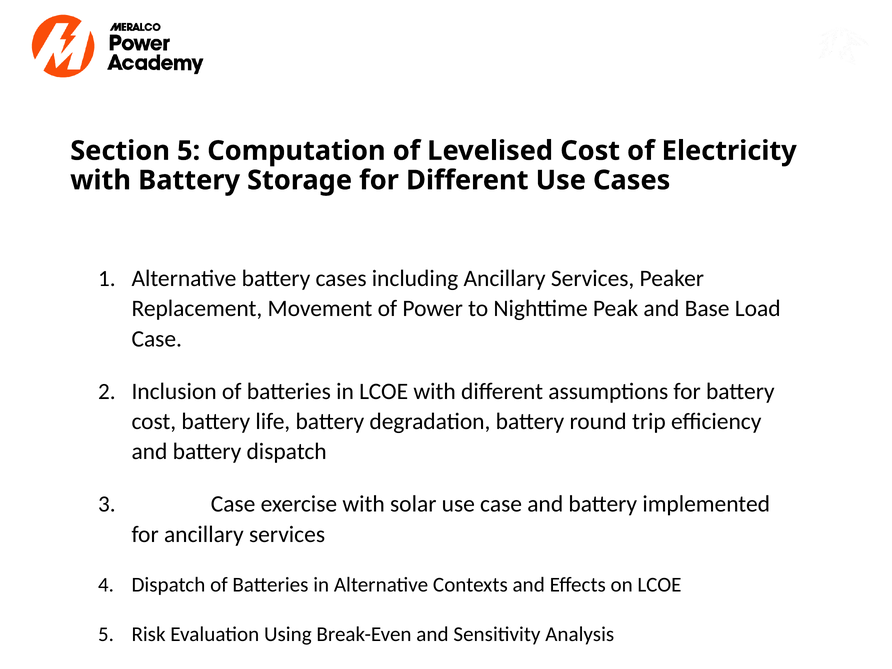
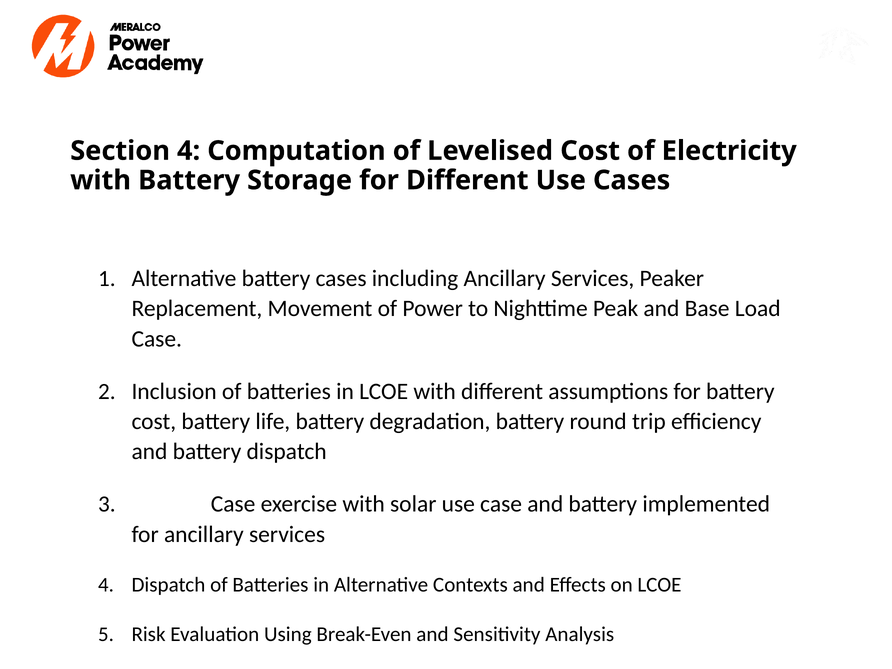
Section 5: 5 -> 4
